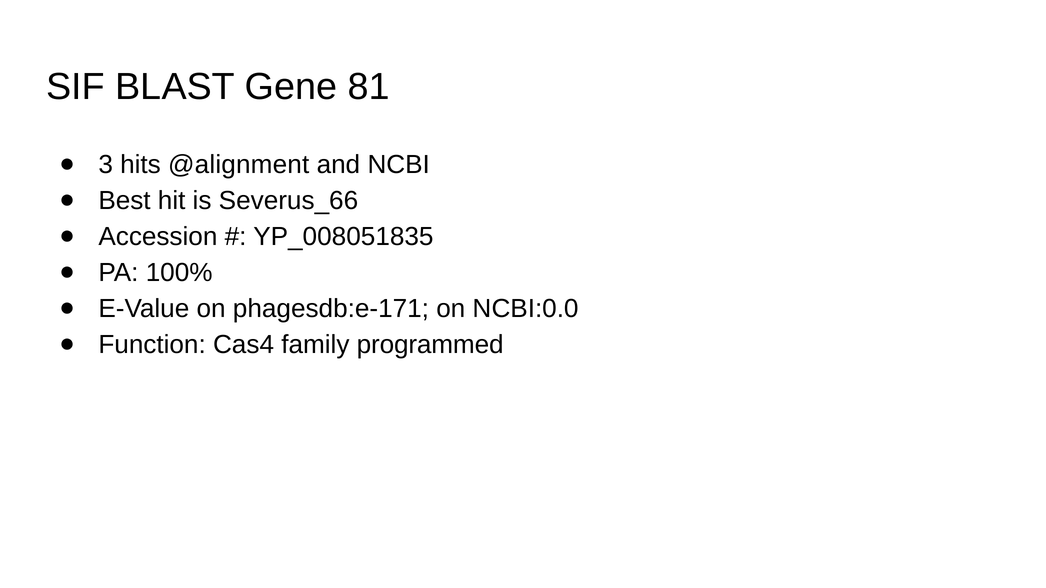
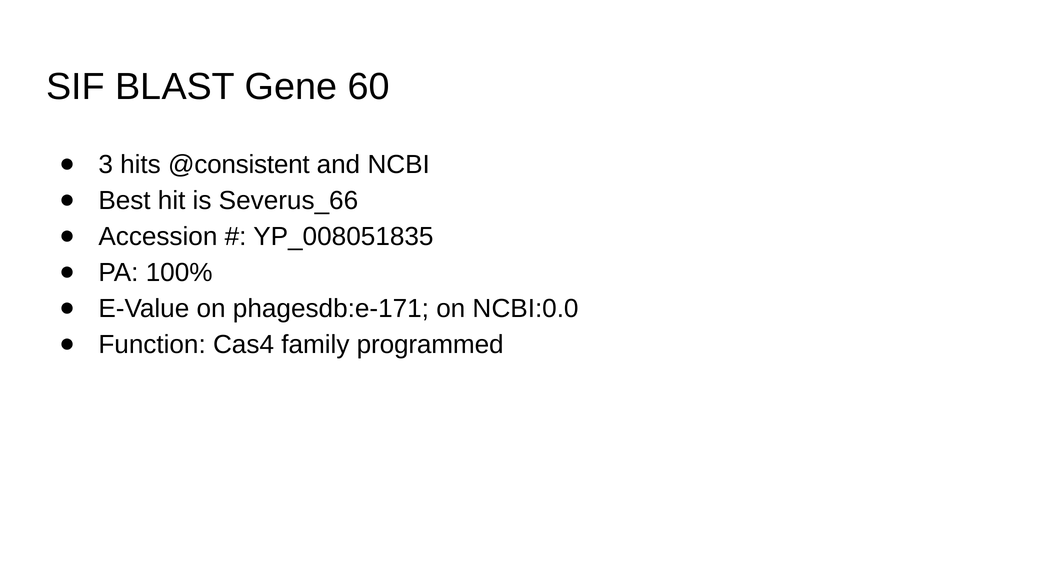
81: 81 -> 60
@alignment: @alignment -> @consistent
